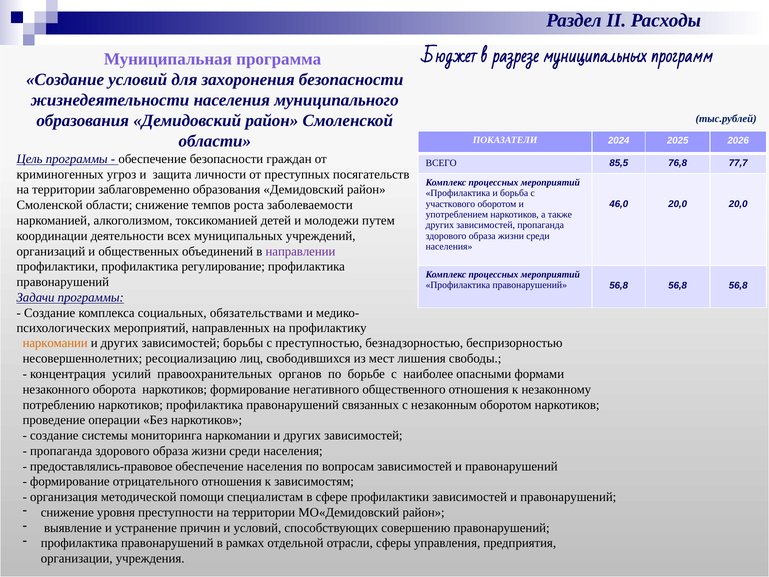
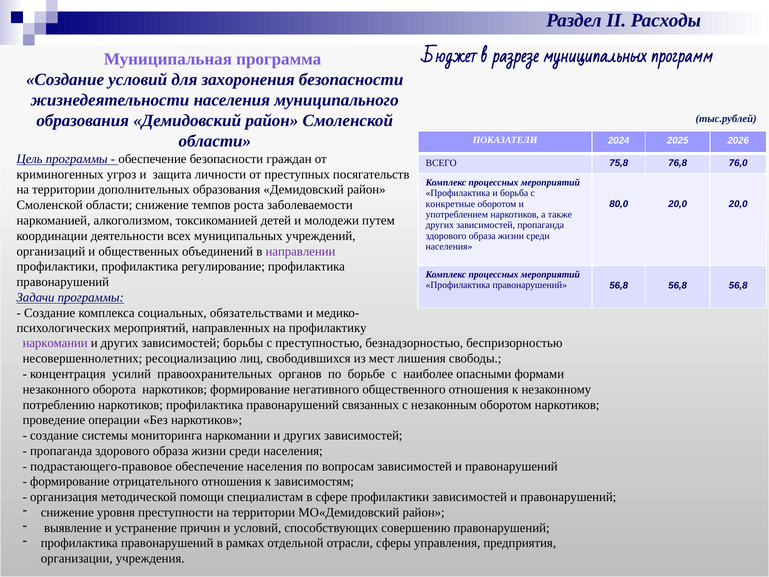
85,5: 85,5 -> 75,8
77,7: 77,7 -> 76,0
заблаговременно: заблаговременно -> дополнительных
участкового: участкового -> конкретные
46,0: 46,0 -> 80,0
наркомании at (55, 343) colour: orange -> purple
предоставлялись-правовое: предоставлялись-правовое -> подрастающего-правовое
